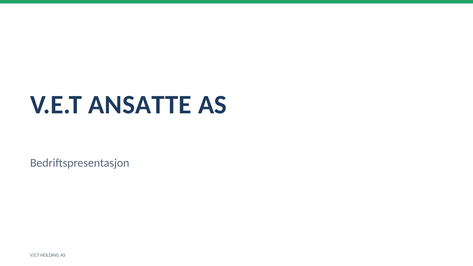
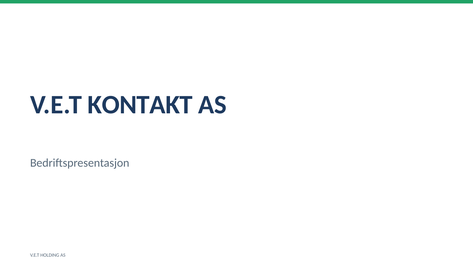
ANSATTE: ANSATTE -> KONTAKT
